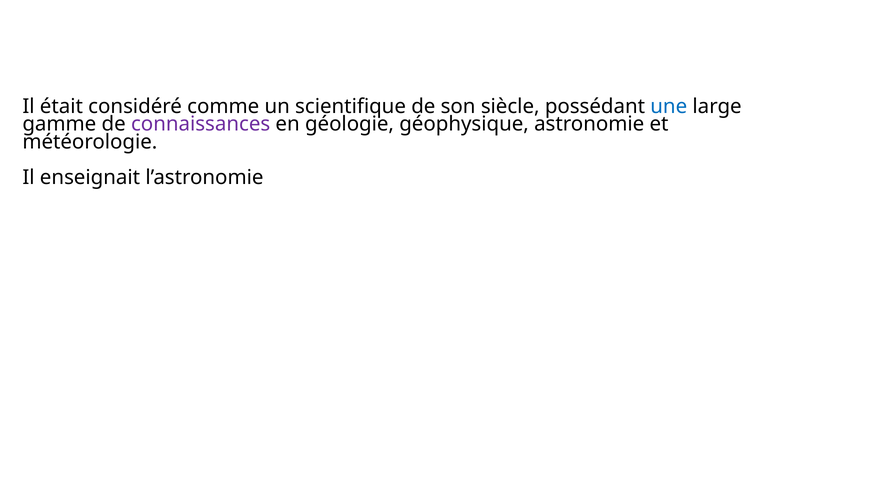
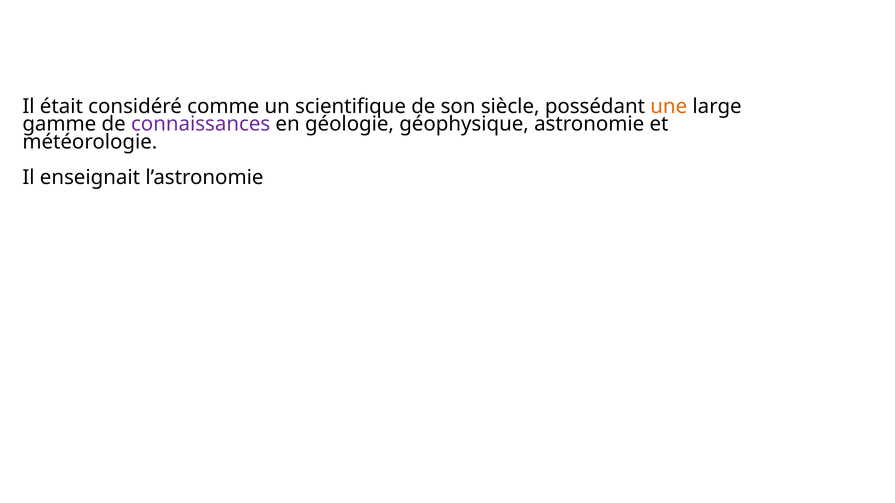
une colour: blue -> orange
